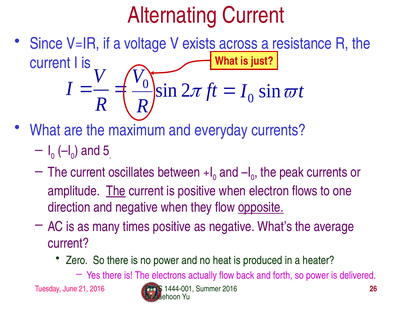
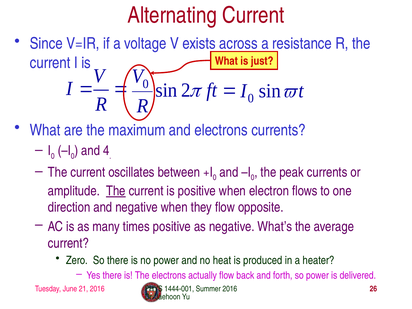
and everyday: everyday -> electrons
5: 5 -> 4
opposite underline: present -> none
